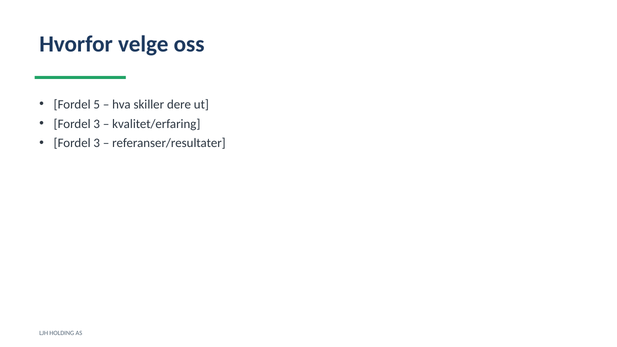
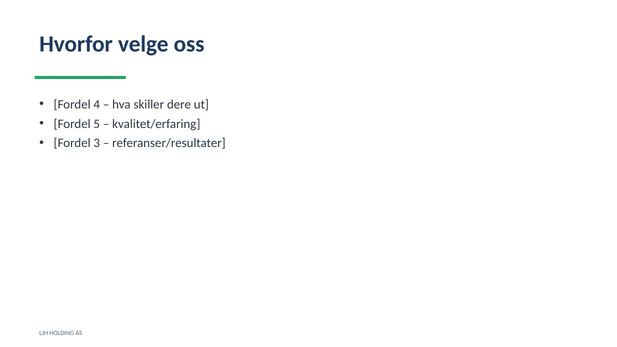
5: 5 -> 4
3 at (97, 124): 3 -> 5
